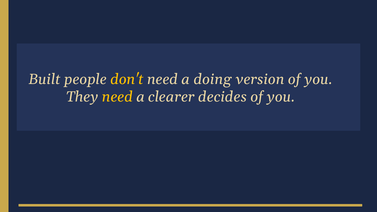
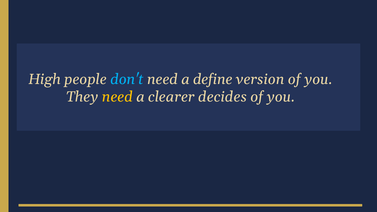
Built: Built -> High
don't colour: yellow -> light blue
doing: doing -> define
